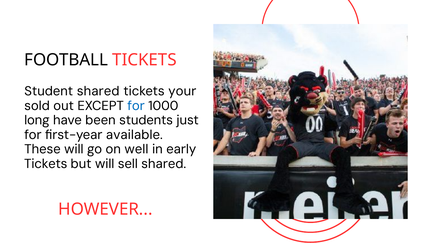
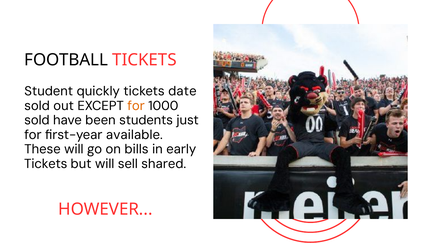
Student shared: shared -> quickly
your: your -> date
for at (136, 106) colour: blue -> orange
long at (37, 120): long -> sold
well: well -> bills
